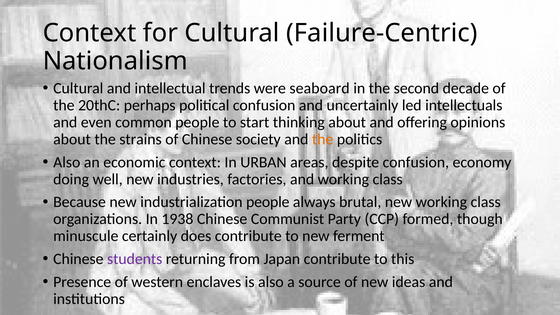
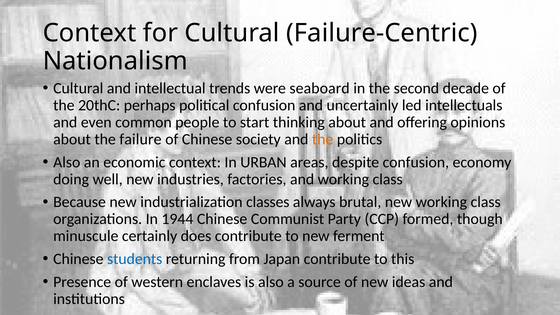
strains: strains -> failure
industrialization people: people -> classes
1938: 1938 -> 1944
students colour: purple -> blue
